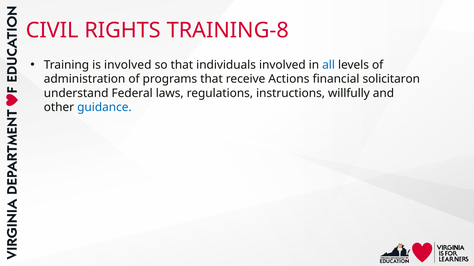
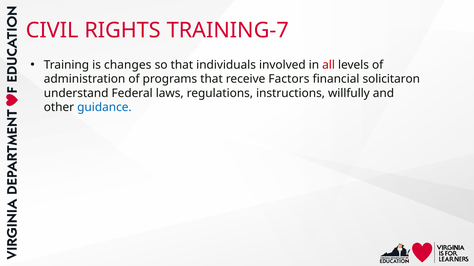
TRAINING-8: TRAINING-8 -> TRAINING-7
is involved: involved -> changes
all colour: blue -> red
Actions: Actions -> Factors
